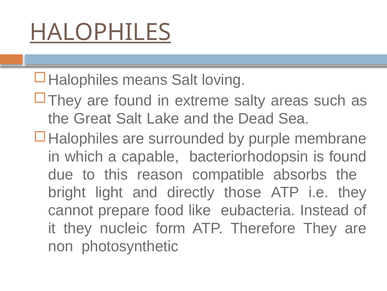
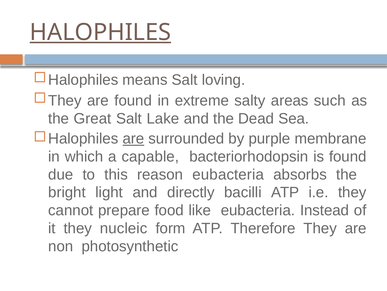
are at (133, 138) underline: none -> present
reason compatible: compatible -> eubacteria
those: those -> bacilli
